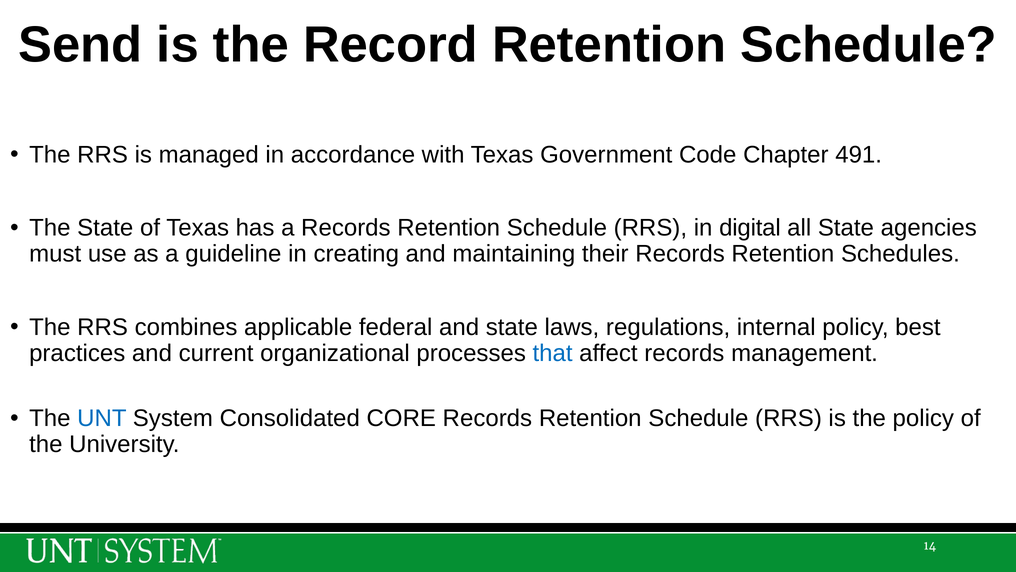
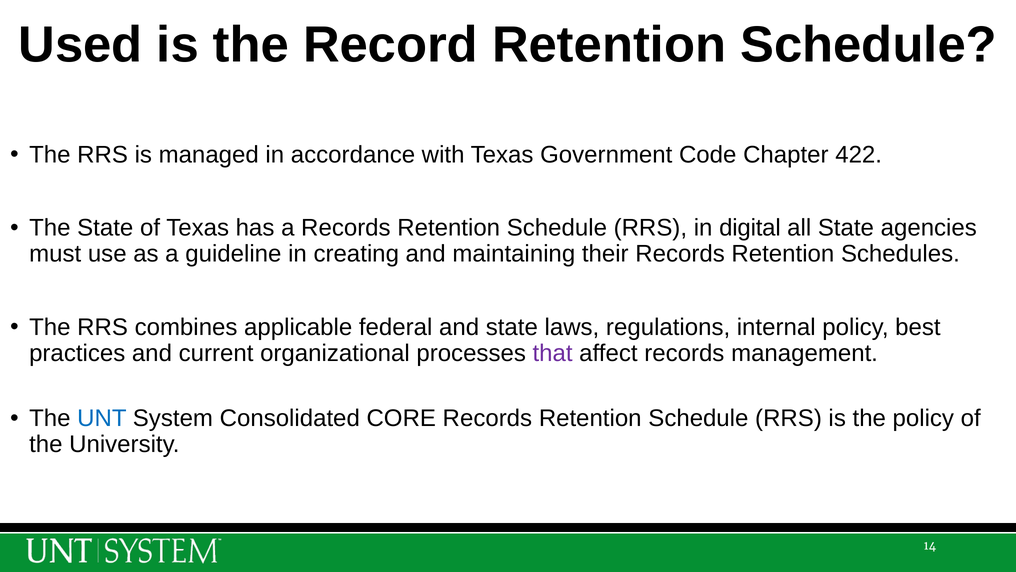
Send: Send -> Used
491: 491 -> 422
that colour: blue -> purple
